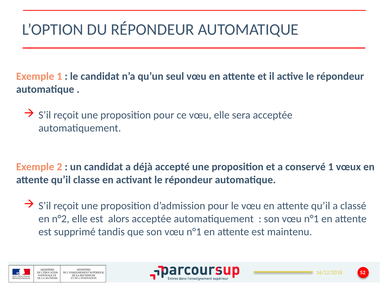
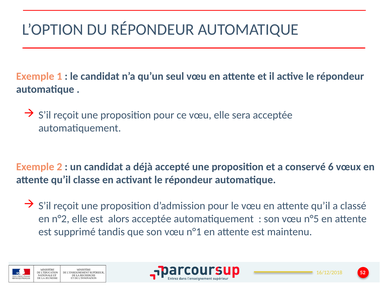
conservé 1: 1 -> 6
n°1 at (311, 219): n°1 -> n°5
